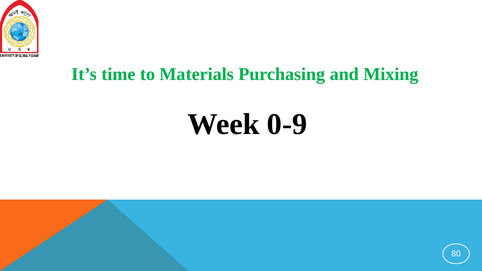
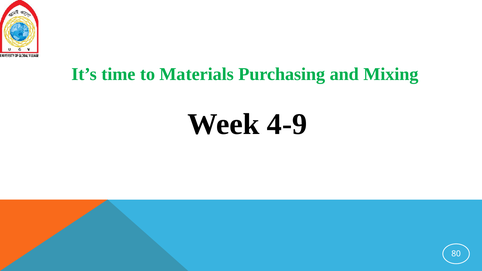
0-9: 0-9 -> 4-9
